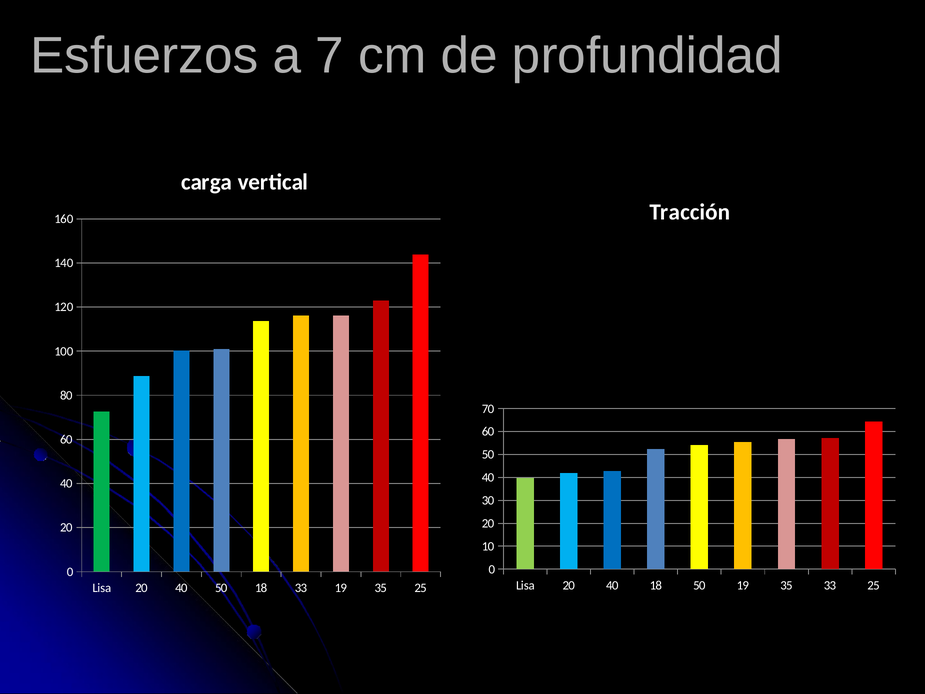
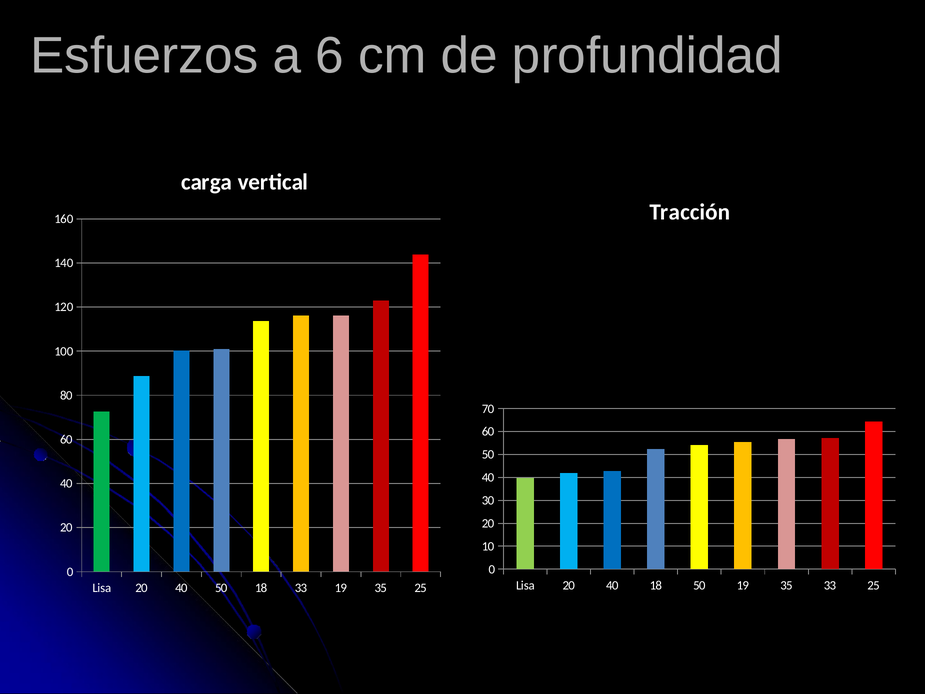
7: 7 -> 6
